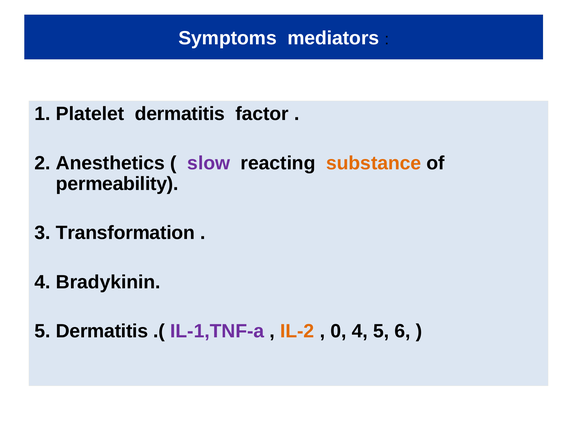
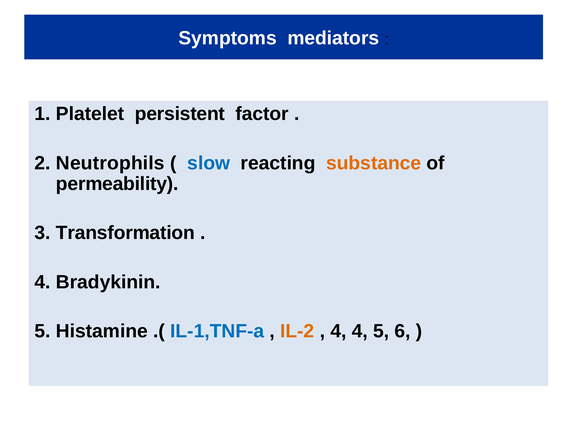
Platelet dermatitis: dermatitis -> persistent
Anesthetics: Anesthetics -> Neutrophils
slow colour: purple -> blue
5 Dermatitis: Dermatitis -> Histamine
IL-1,TNF-a colour: purple -> blue
0 at (338, 332): 0 -> 4
